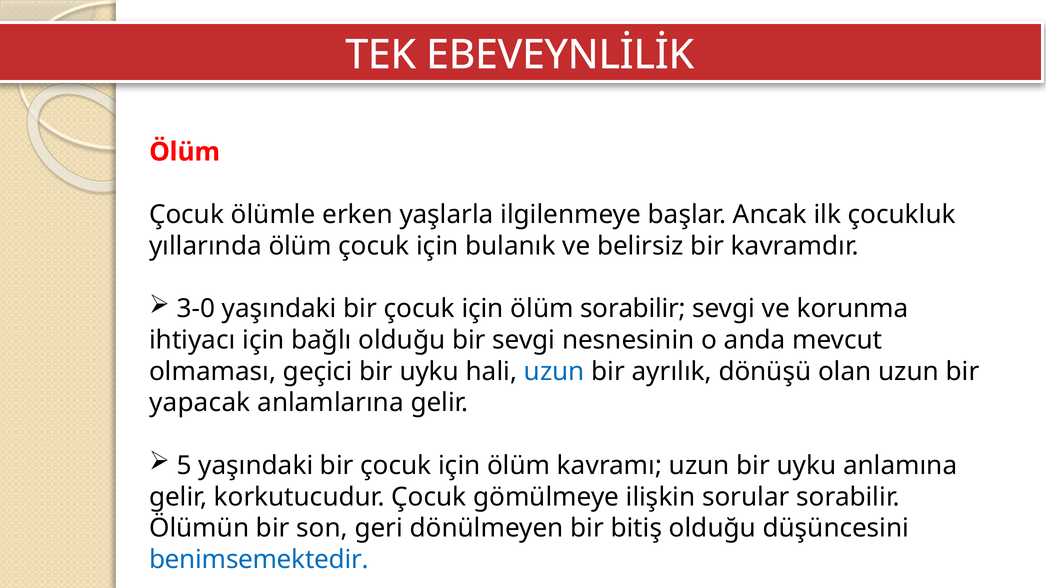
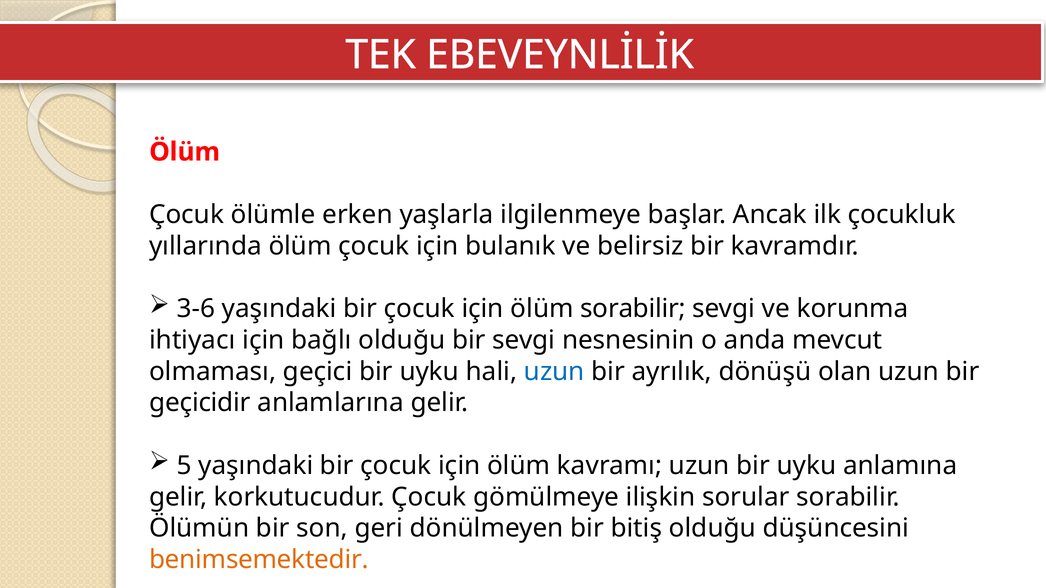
3-0: 3-0 -> 3-6
yapacak: yapacak -> geçicidir
benimsemektedir colour: blue -> orange
